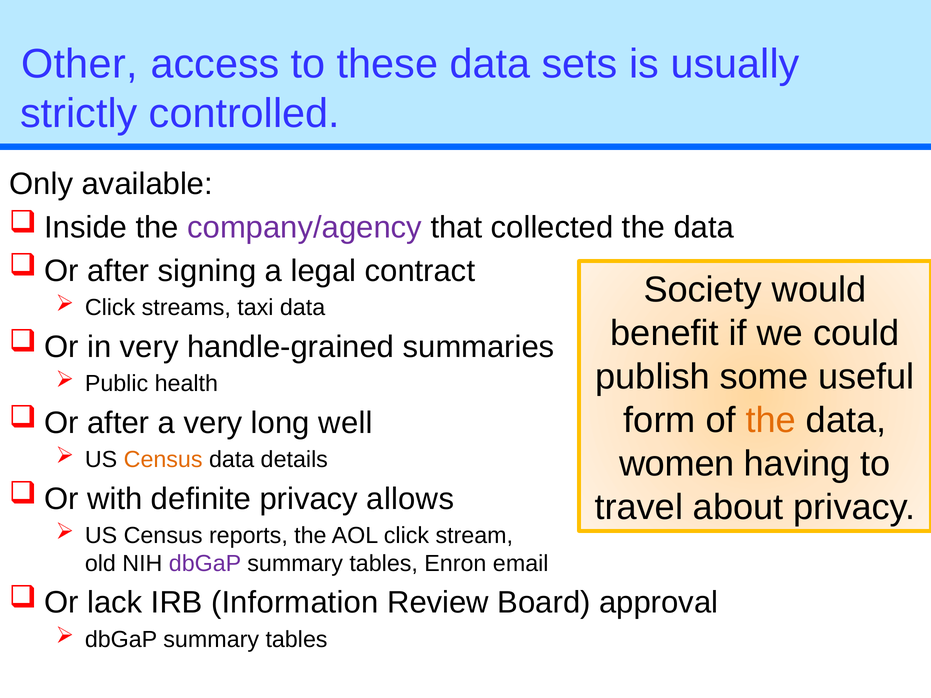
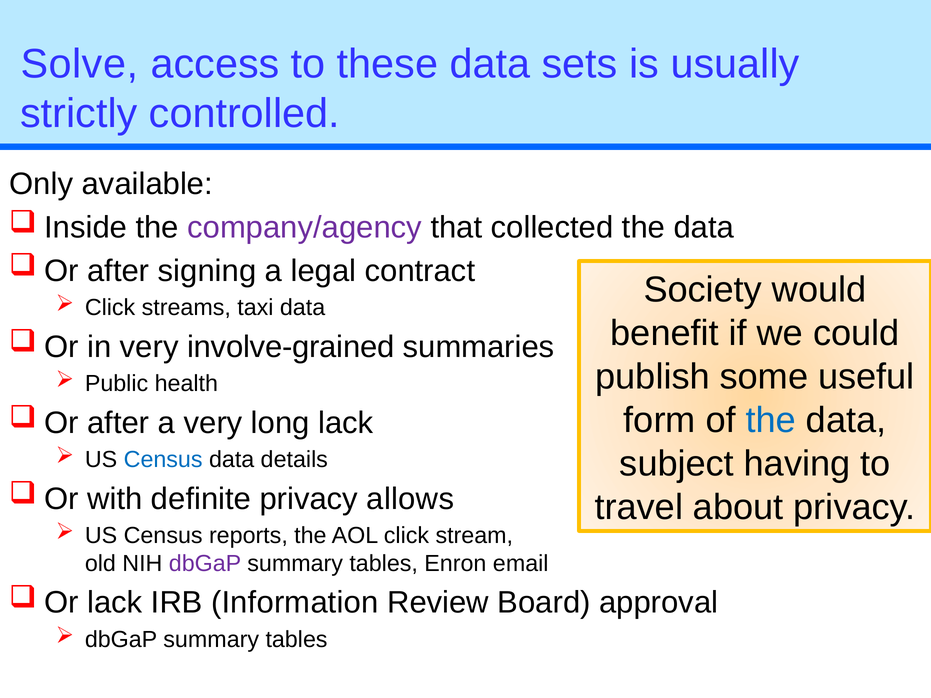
Other: Other -> Solve
handle-grained: handle-grained -> involve-grained
the at (771, 420) colour: orange -> blue
long well: well -> lack
women: women -> subject
Census at (163, 460) colour: orange -> blue
